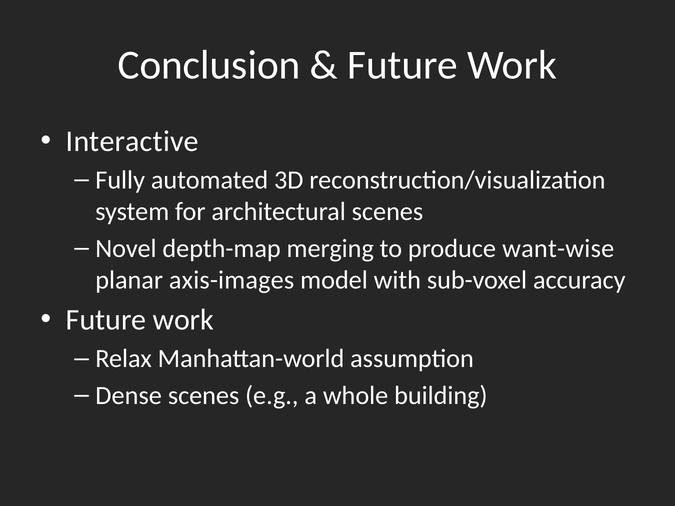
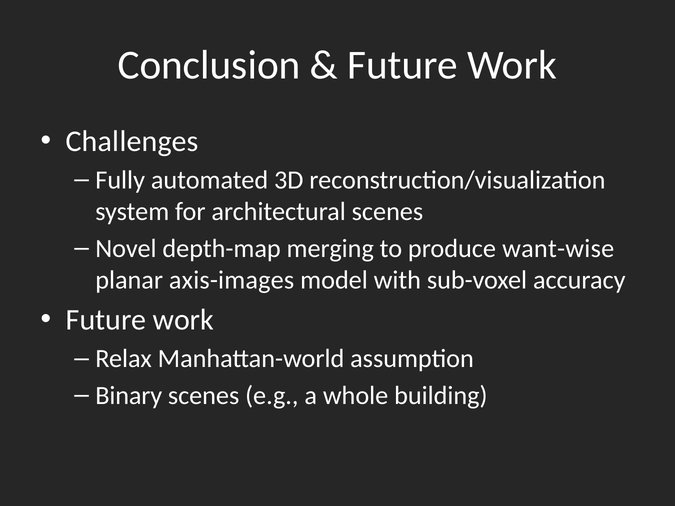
Interactive: Interactive -> Challenges
Dense: Dense -> Binary
